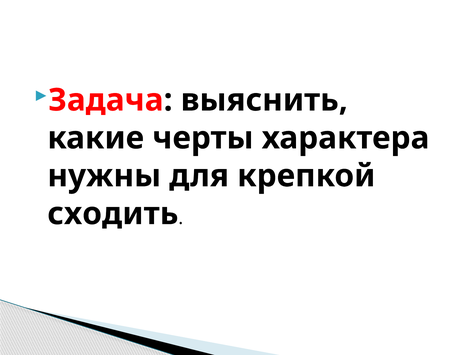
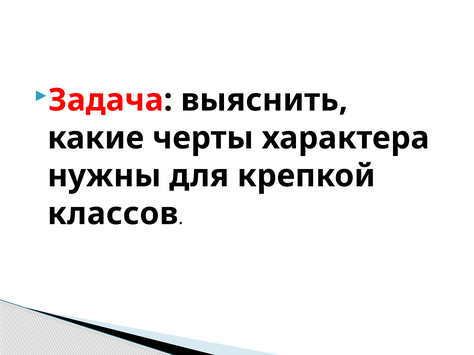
сходить: сходить -> классов
